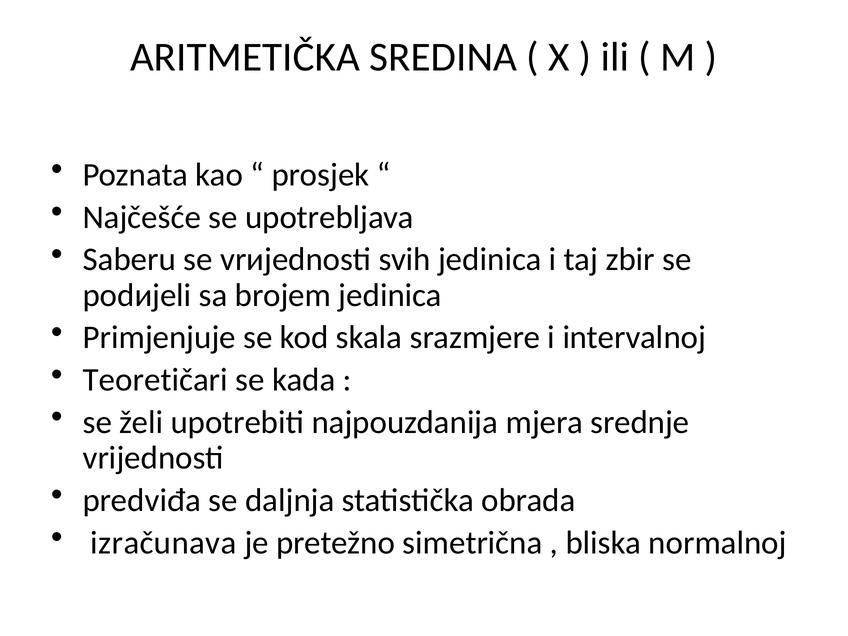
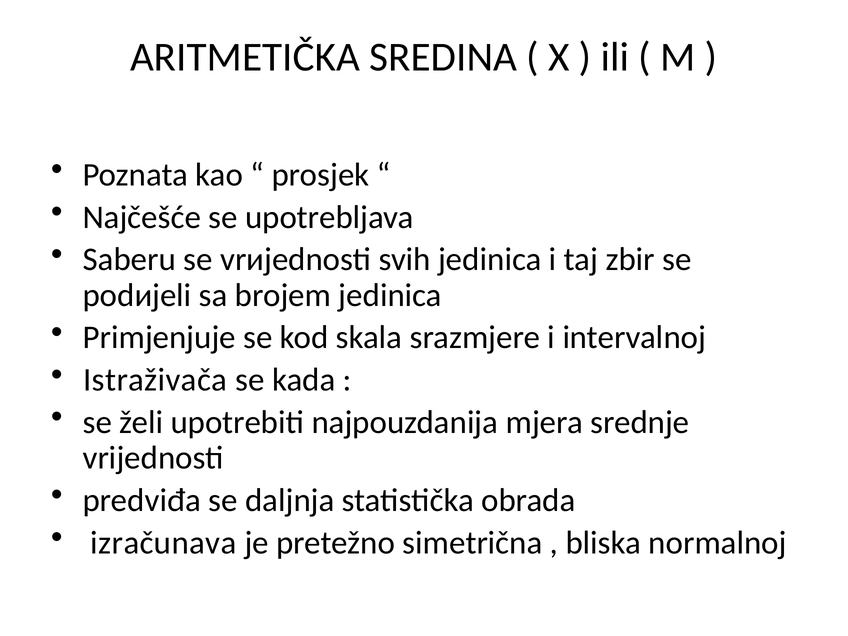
Teoretičari: Teoretičari -> Istraživača
